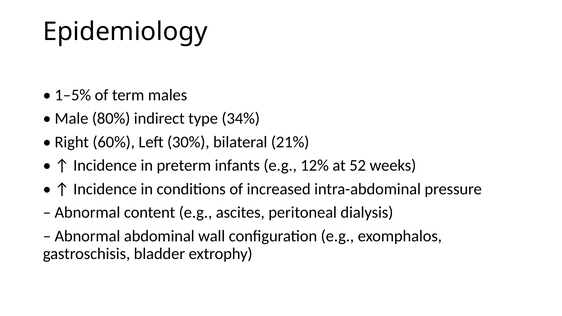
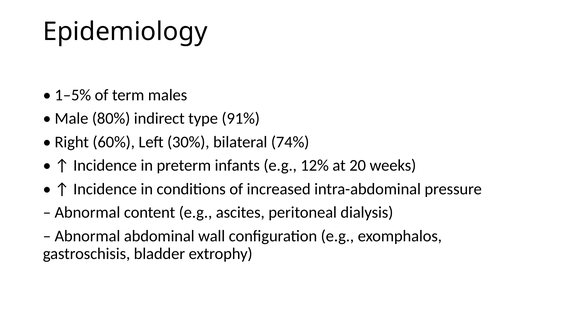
34%: 34% -> 91%
21%: 21% -> 74%
52: 52 -> 20
